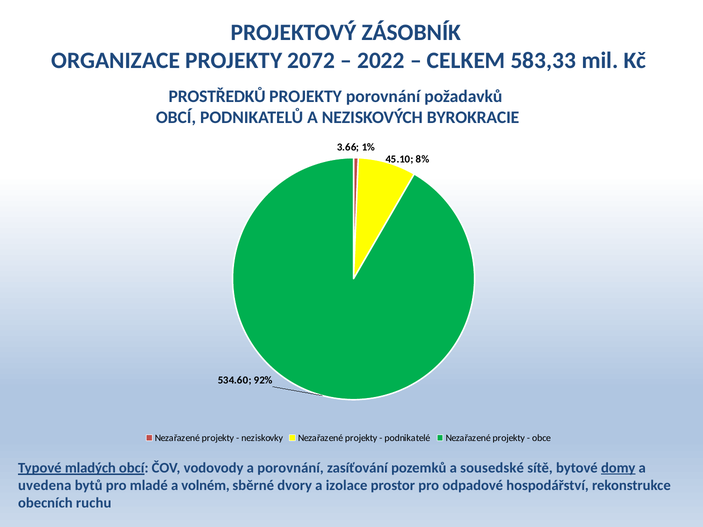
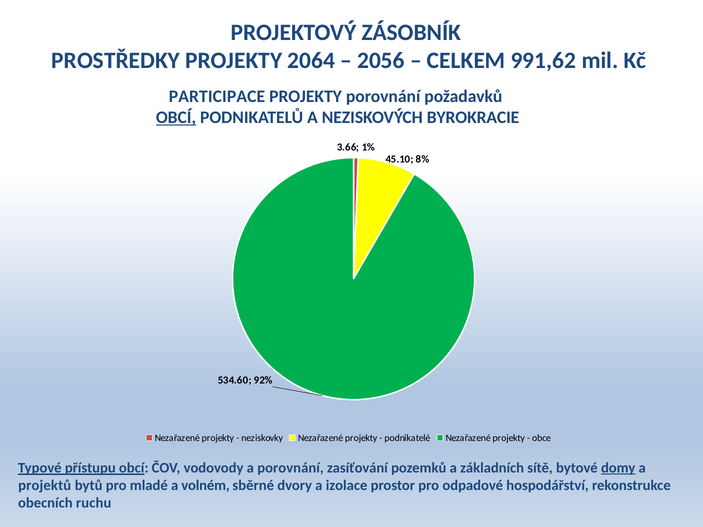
ORGANIZACE: ORGANIZACE -> PROSTŘEDKY
2072: 2072 -> 2064
2022: 2022 -> 2056
583,33: 583,33 -> 991,62
PROSTŘEDKŮ: PROSTŘEDKŮ -> PARTICIPACE
OBCÍ at (176, 118) underline: none -> present
mladých: mladých -> přístupu
sousedské: sousedské -> základních
uvedena: uvedena -> projektů
